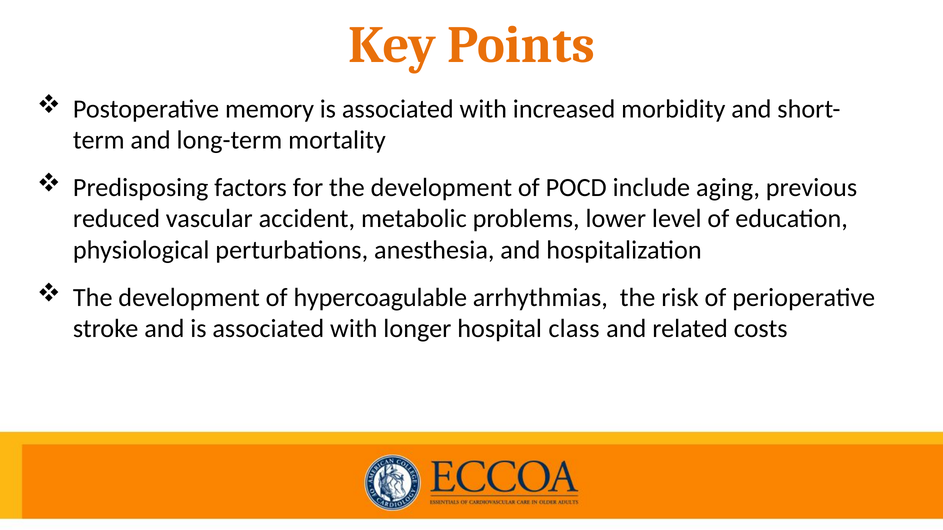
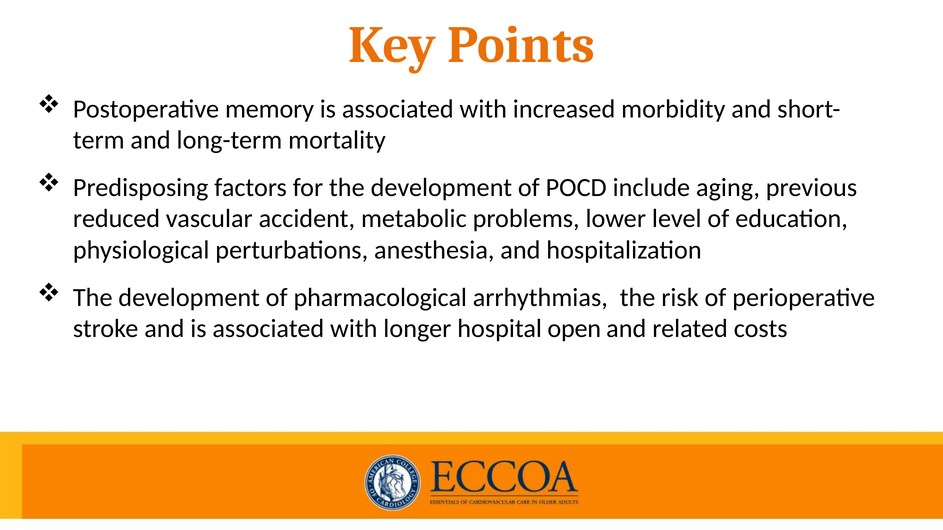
hypercoagulable: hypercoagulable -> pharmacological
class: class -> open
